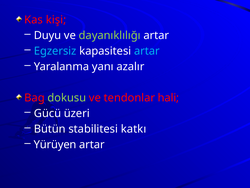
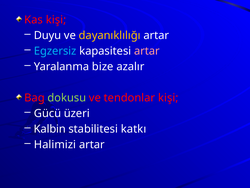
dayanıklılığı colour: light green -> yellow
artar at (147, 51) colour: light blue -> pink
yanı: yanı -> bize
tendonlar hali: hali -> kişi
Bütün: Bütün -> Kalbin
Yürüyen: Yürüyen -> Halimizi
